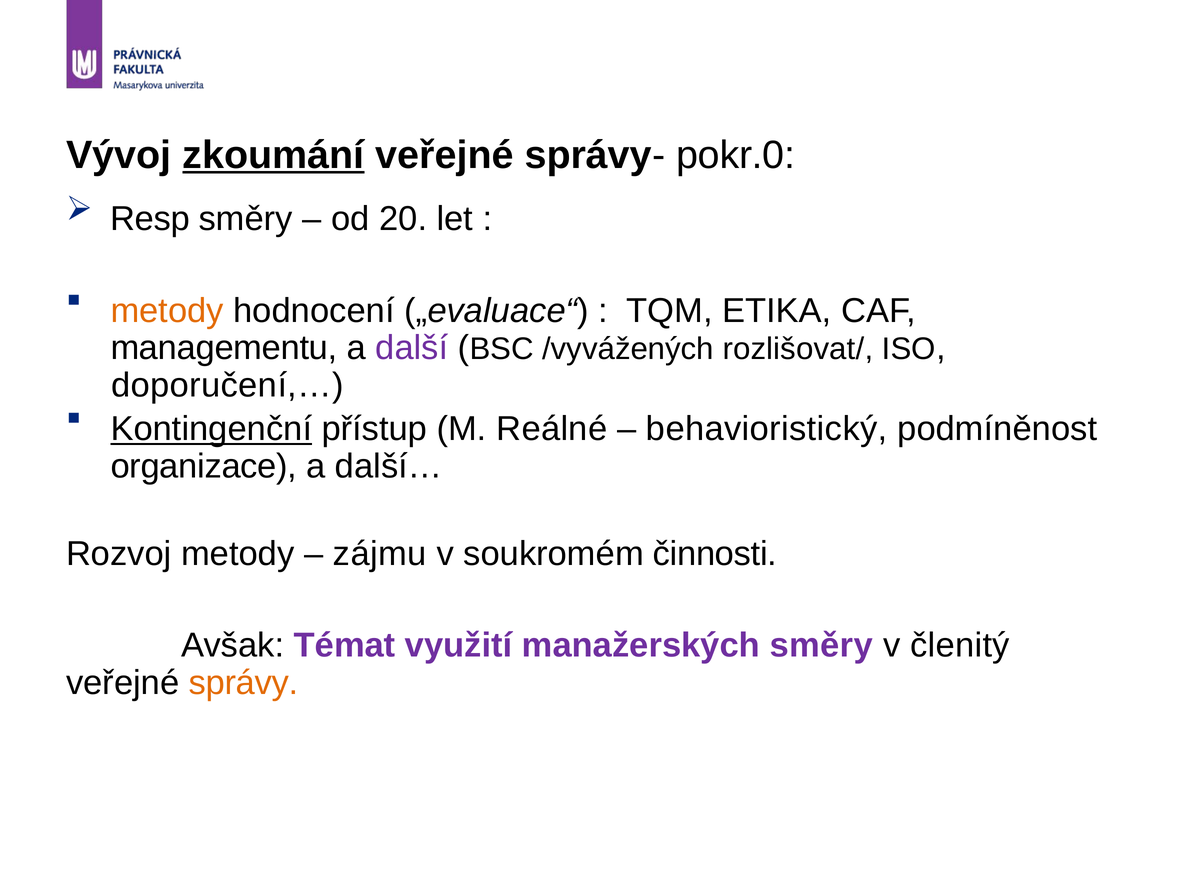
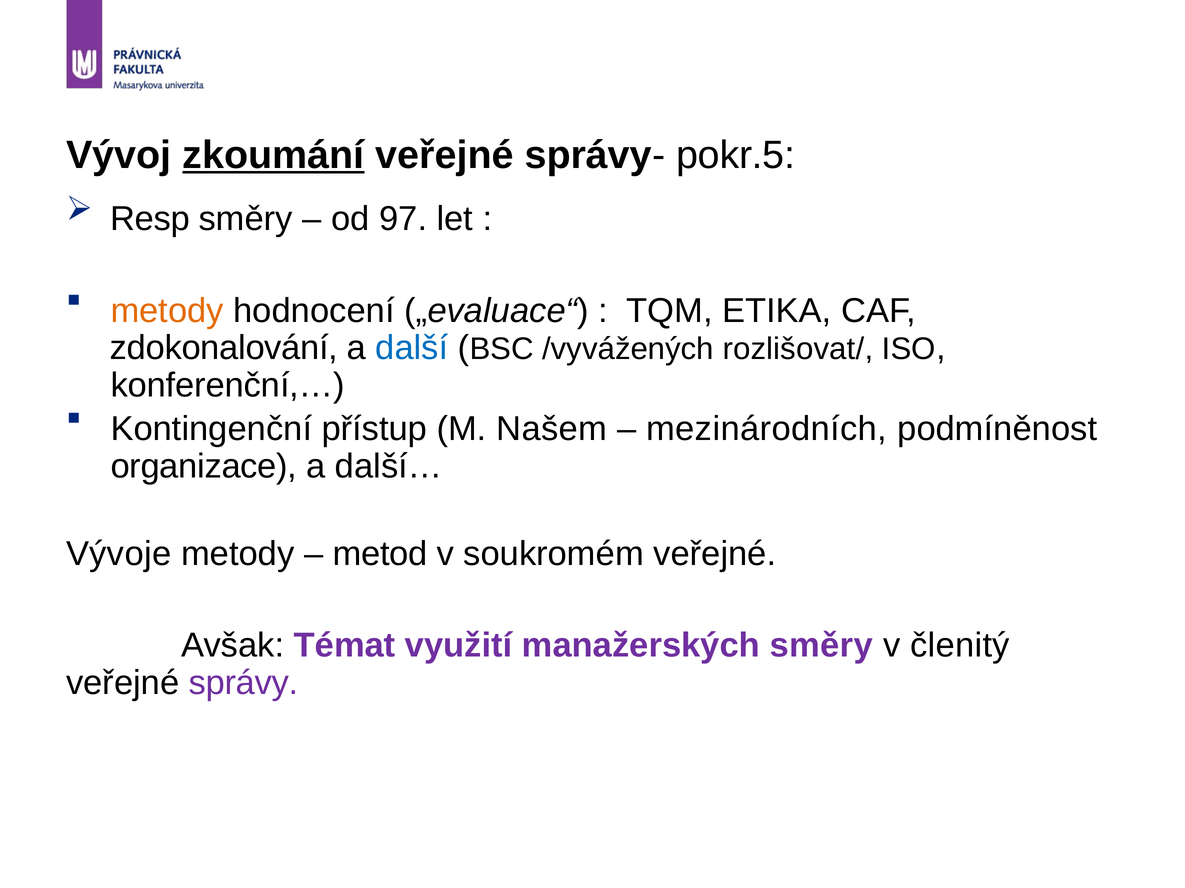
pokr.0: pokr.0 -> pokr.5
20: 20 -> 97
managementu: managementu -> zdokonalování
další colour: purple -> blue
doporučení,…: doporučení,… -> konferenční,…
Kontingenční underline: present -> none
Reálné: Reálné -> Našem
behavioristický: behavioristický -> mezinárodních
Rozvoj: Rozvoj -> Vývoje
zájmu: zájmu -> metod
soukromém činnosti: činnosti -> veřejné
správy colour: orange -> purple
